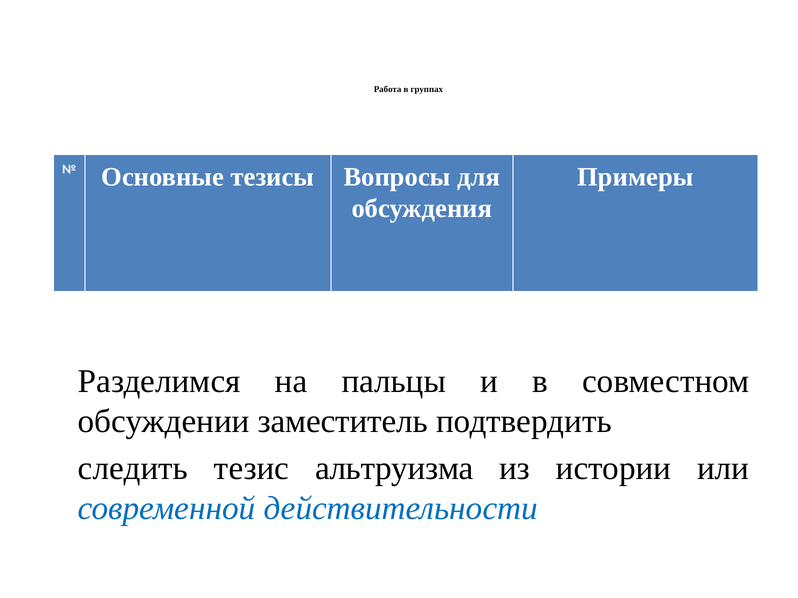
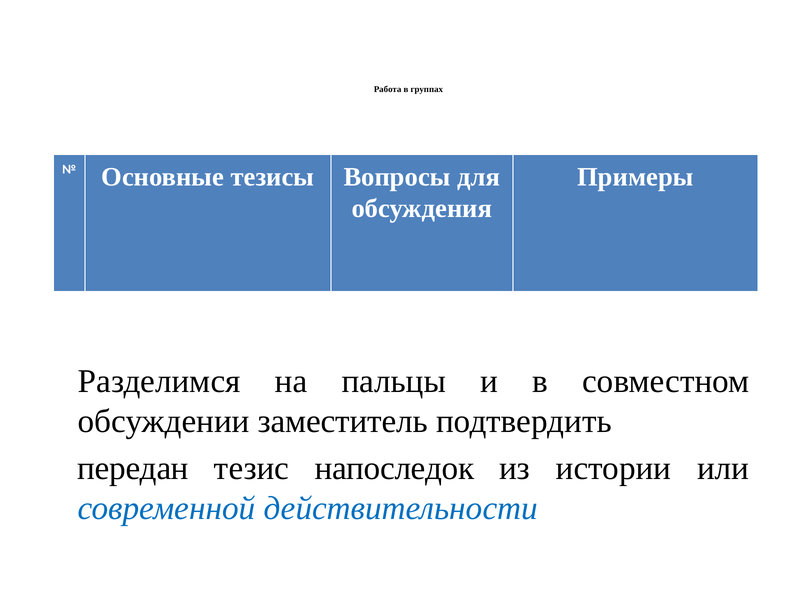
следить: следить -> передан
альтруизма: альтруизма -> напоследок
